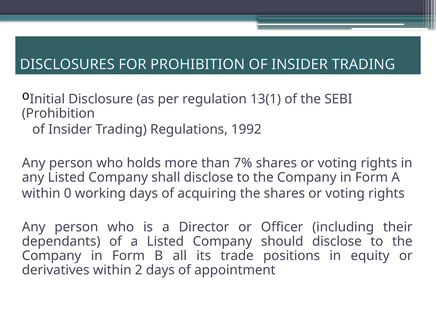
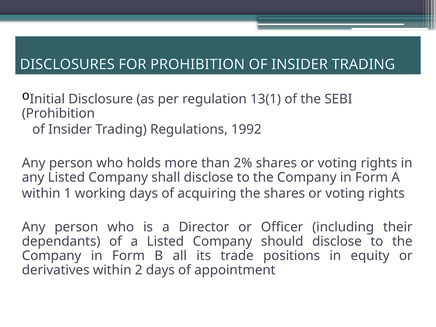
7%: 7% -> 2%
0: 0 -> 1
